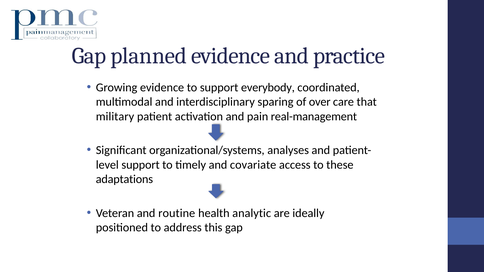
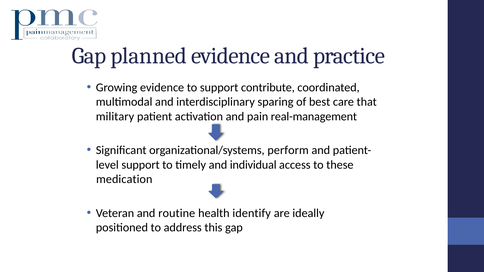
everybody: everybody -> contribute
over: over -> best
analyses: analyses -> perform
covariate: covariate -> individual
adaptations: adaptations -> medication
analytic: analytic -> identify
